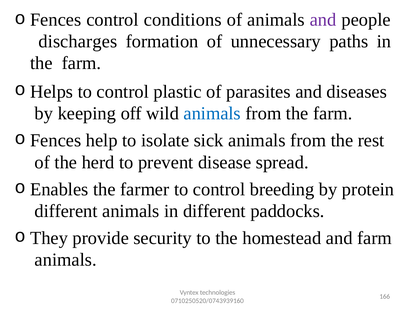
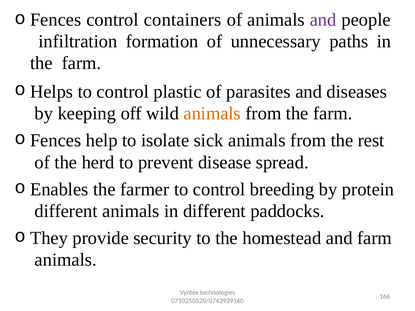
conditions: conditions -> containers
discharges: discharges -> infiltration
animals at (212, 114) colour: blue -> orange
